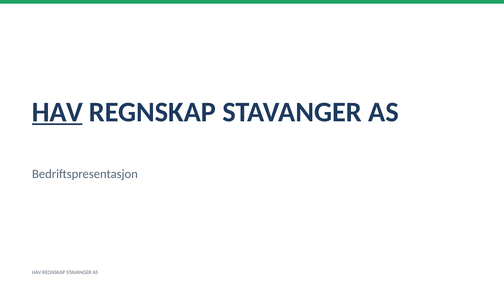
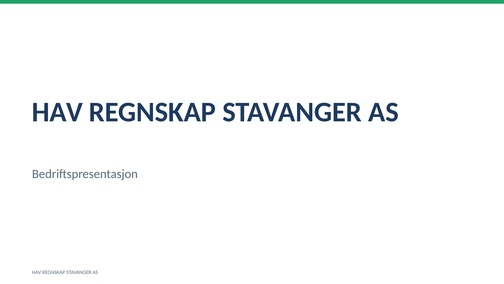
HAV at (57, 112) underline: present -> none
